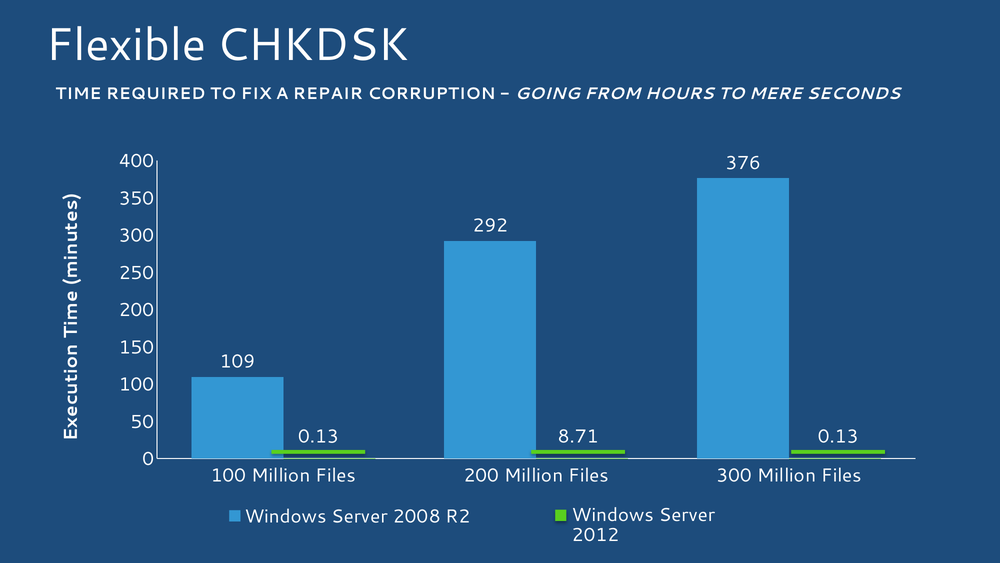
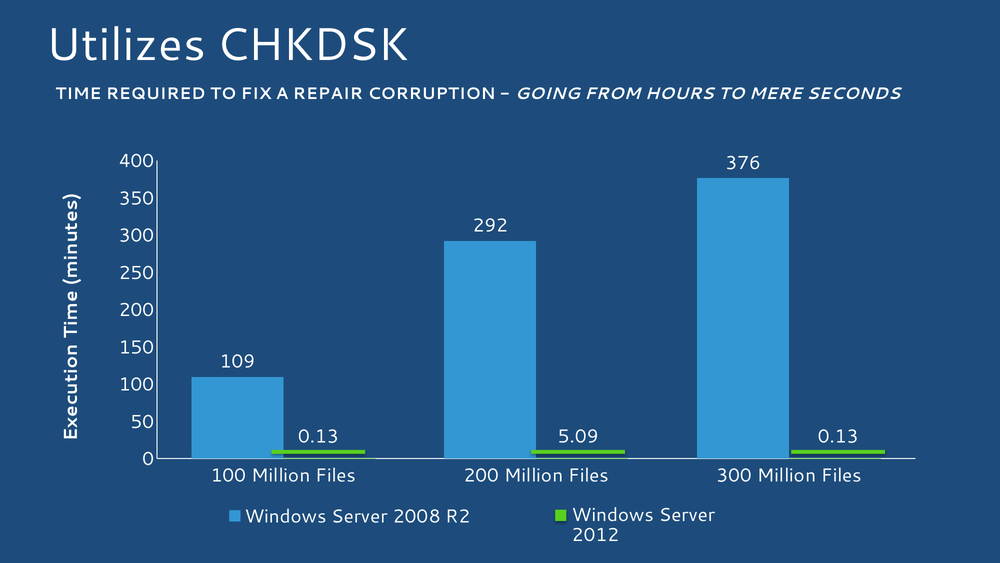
Flexible: Flexible -> Utilizes
8.71: 8.71 -> 5.09
